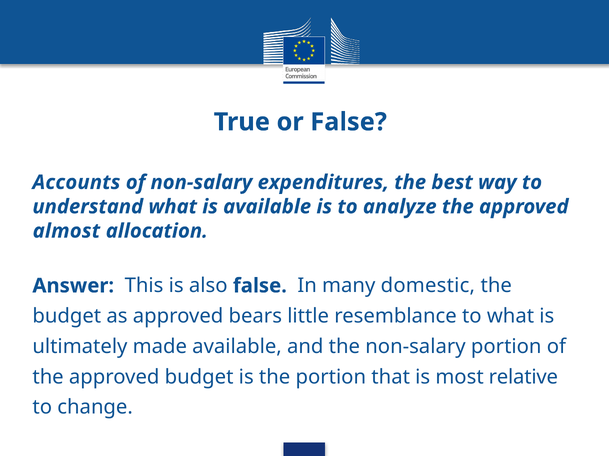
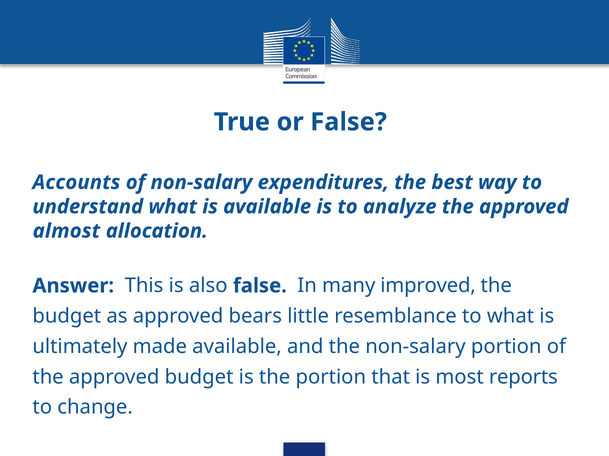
domestic: domestic -> improved
relative: relative -> reports
